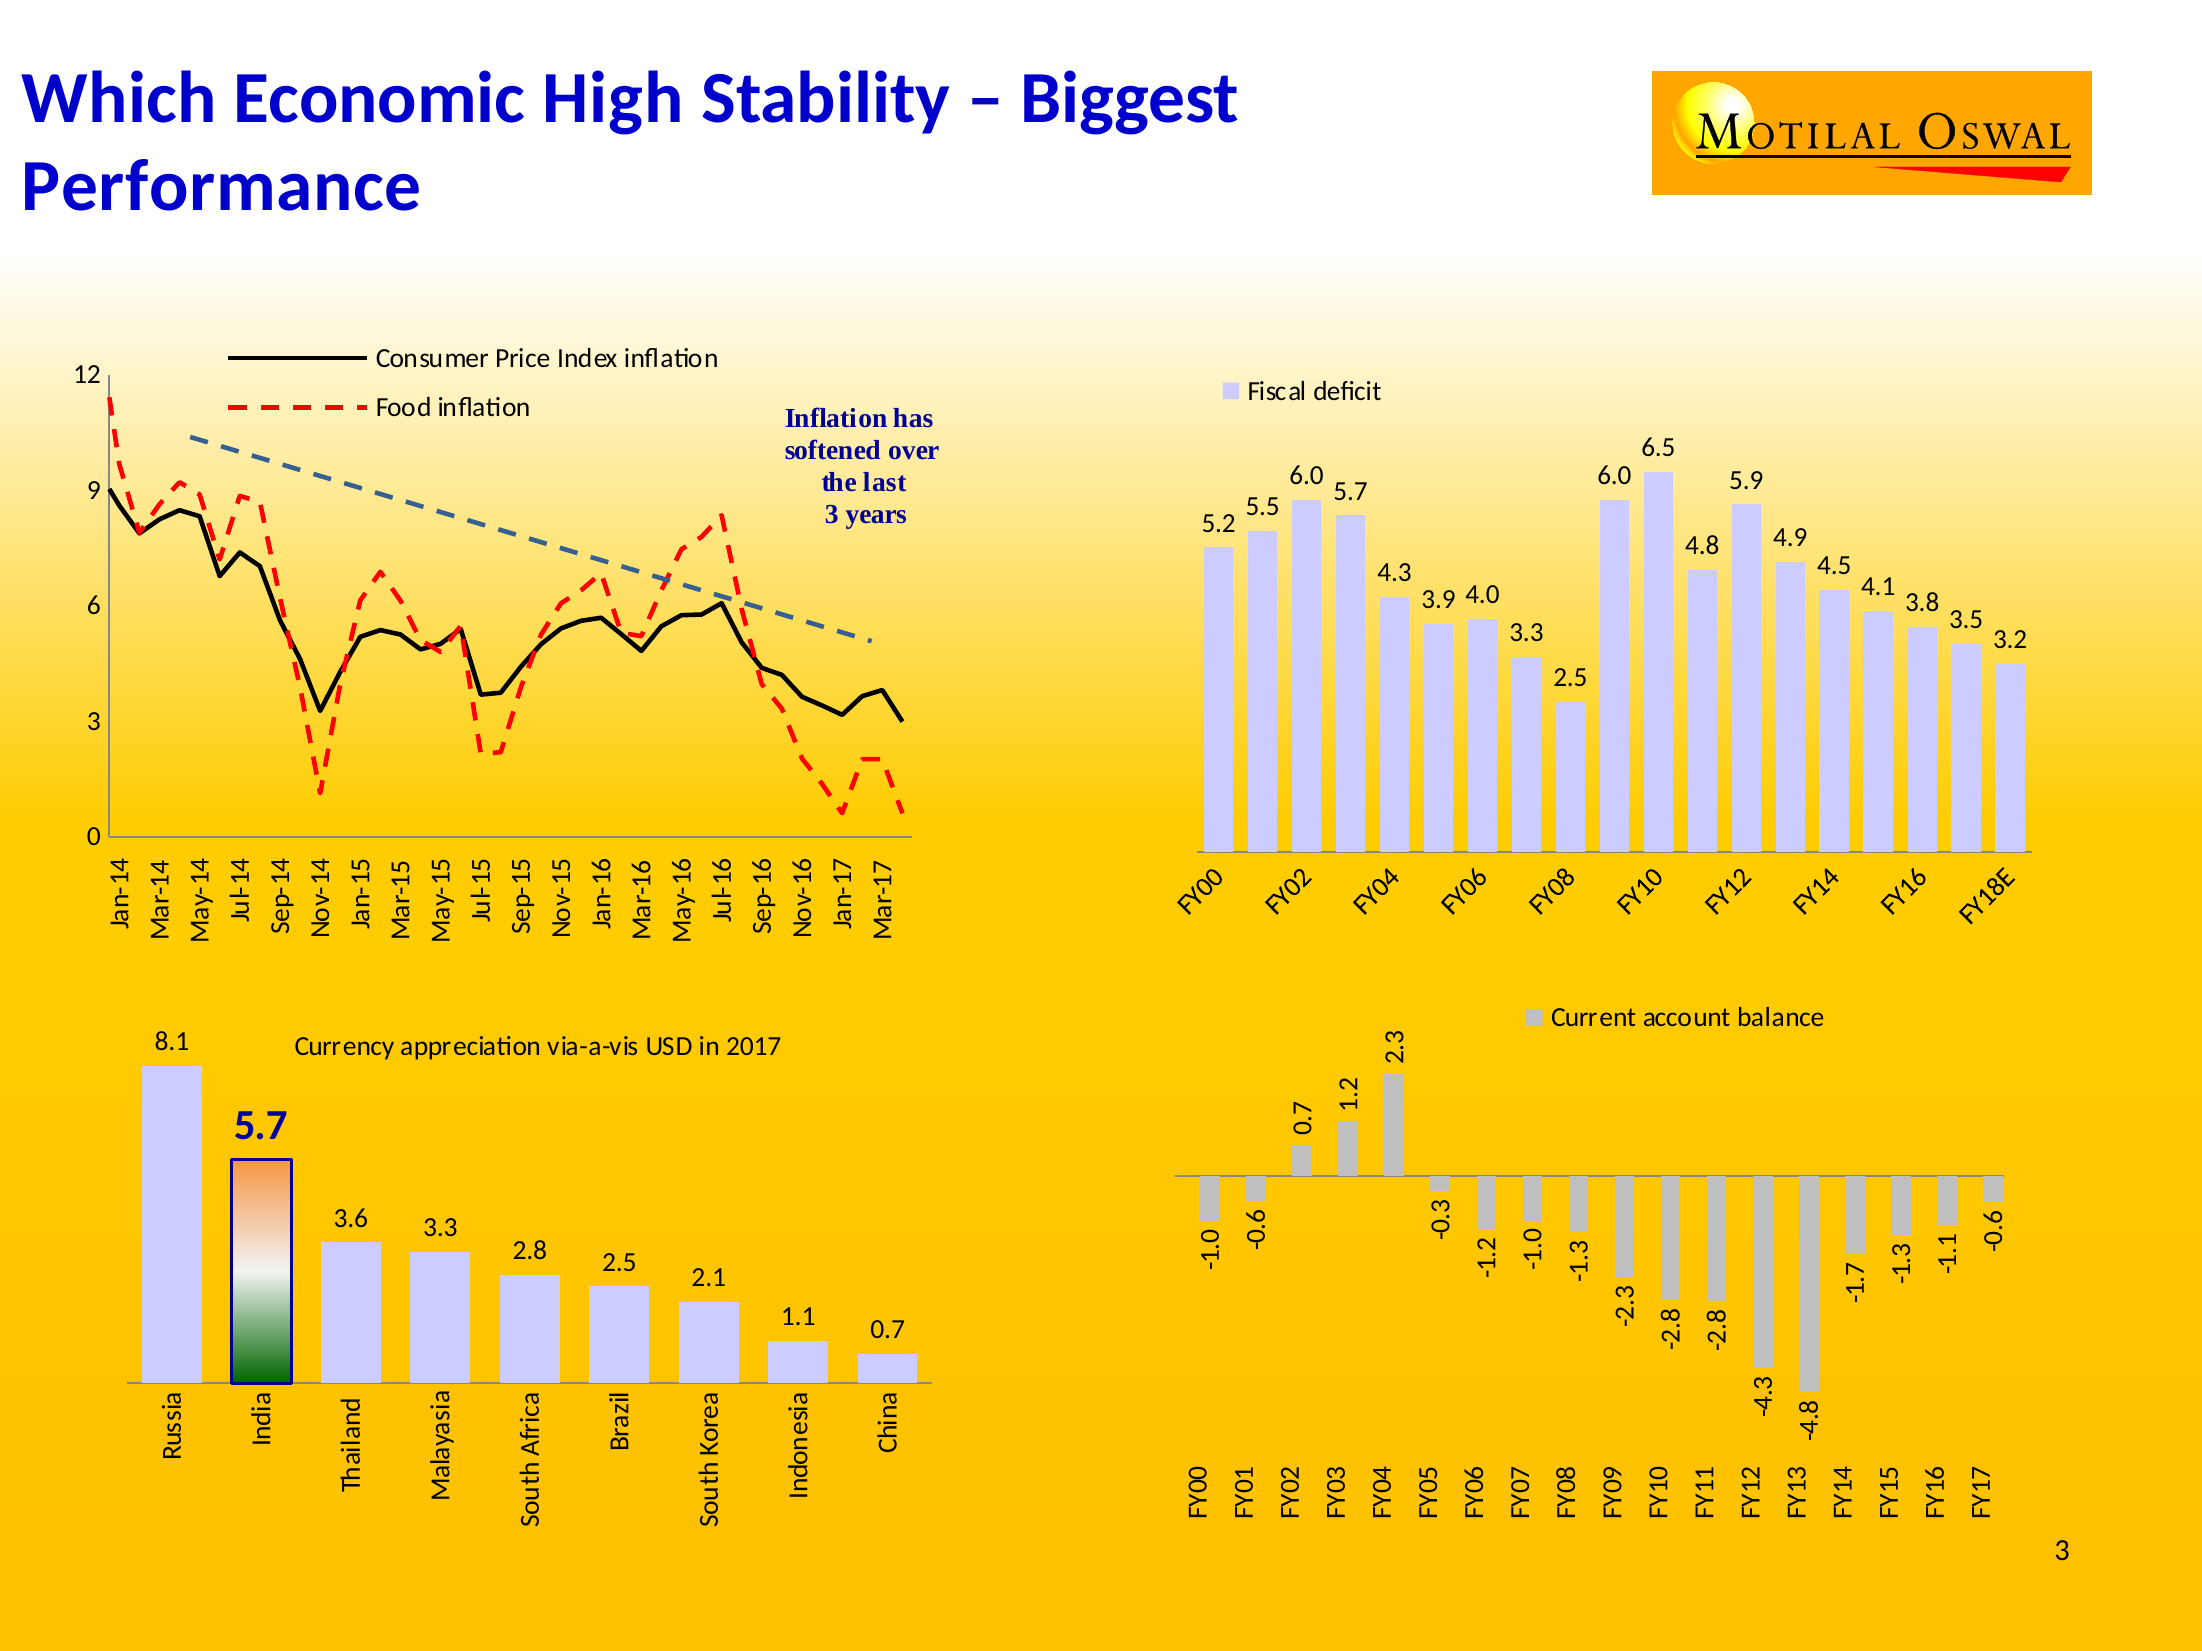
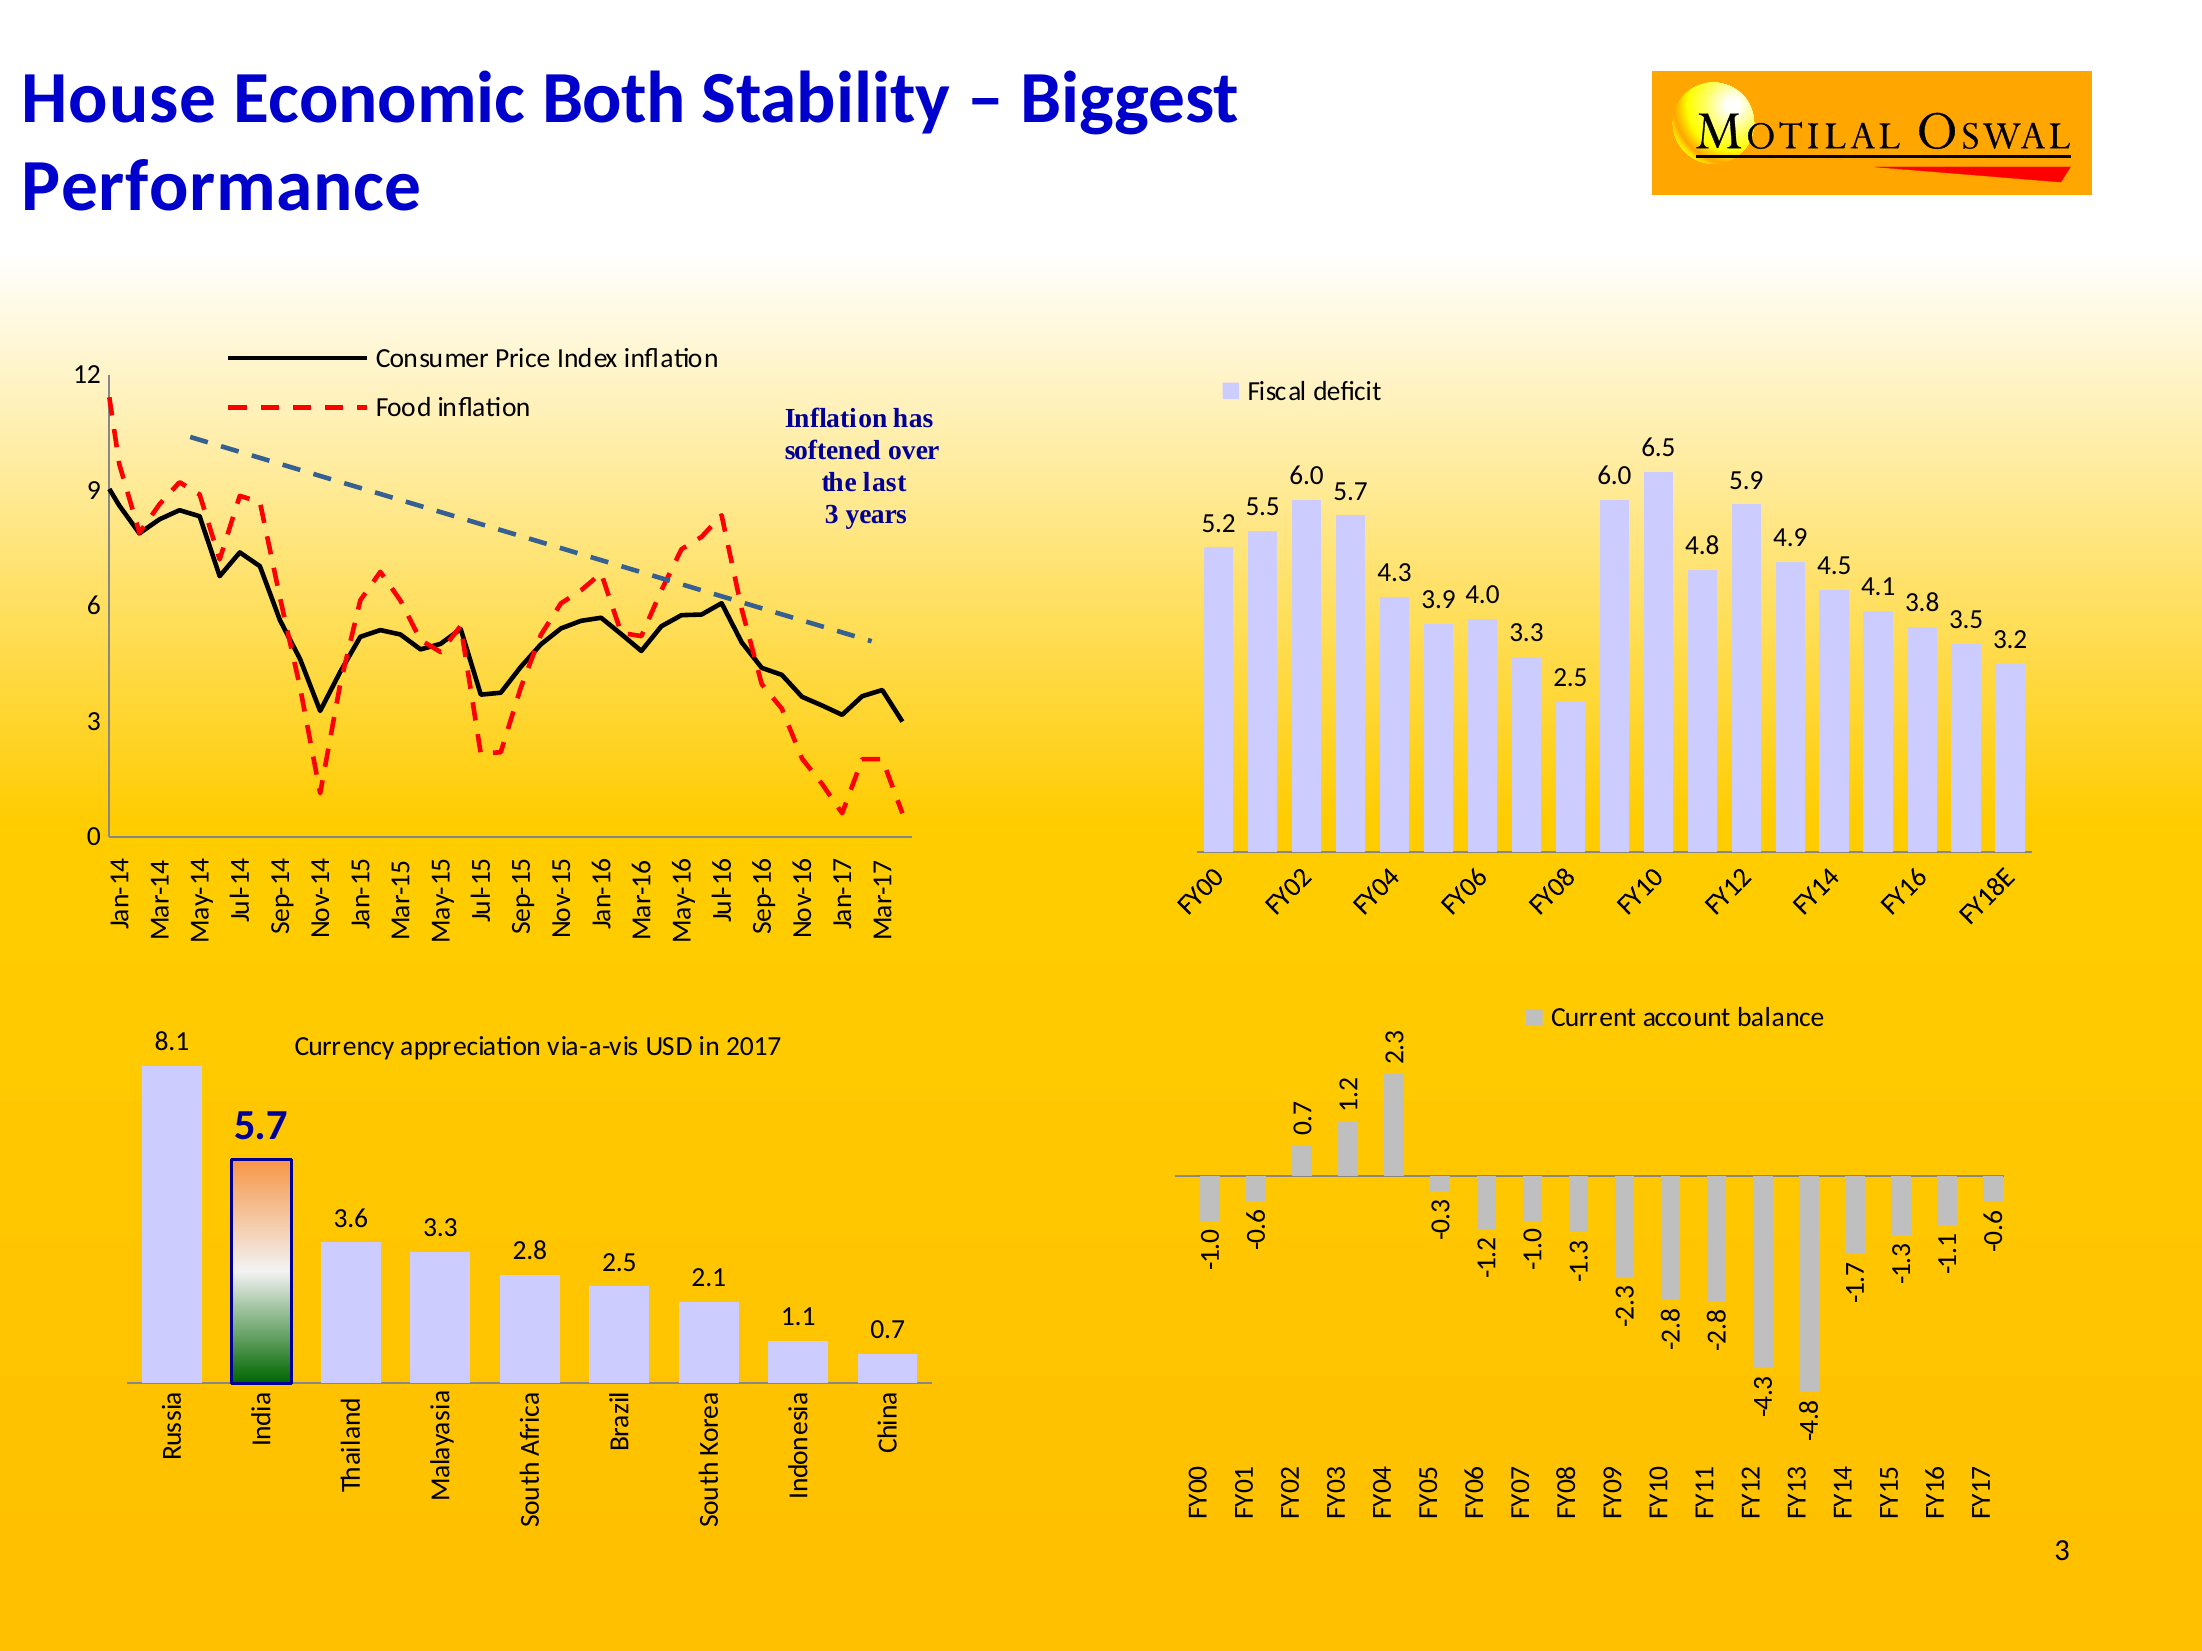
Which: Which -> House
High: High -> Both
